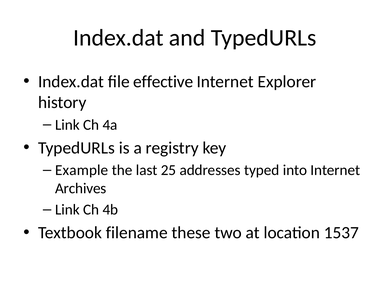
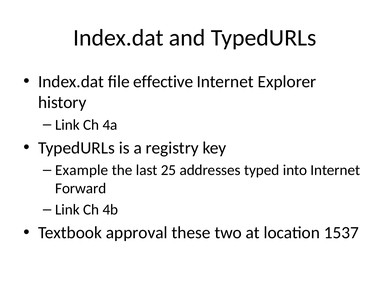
Archives: Archives -> Forward
filename: filename -> approval
